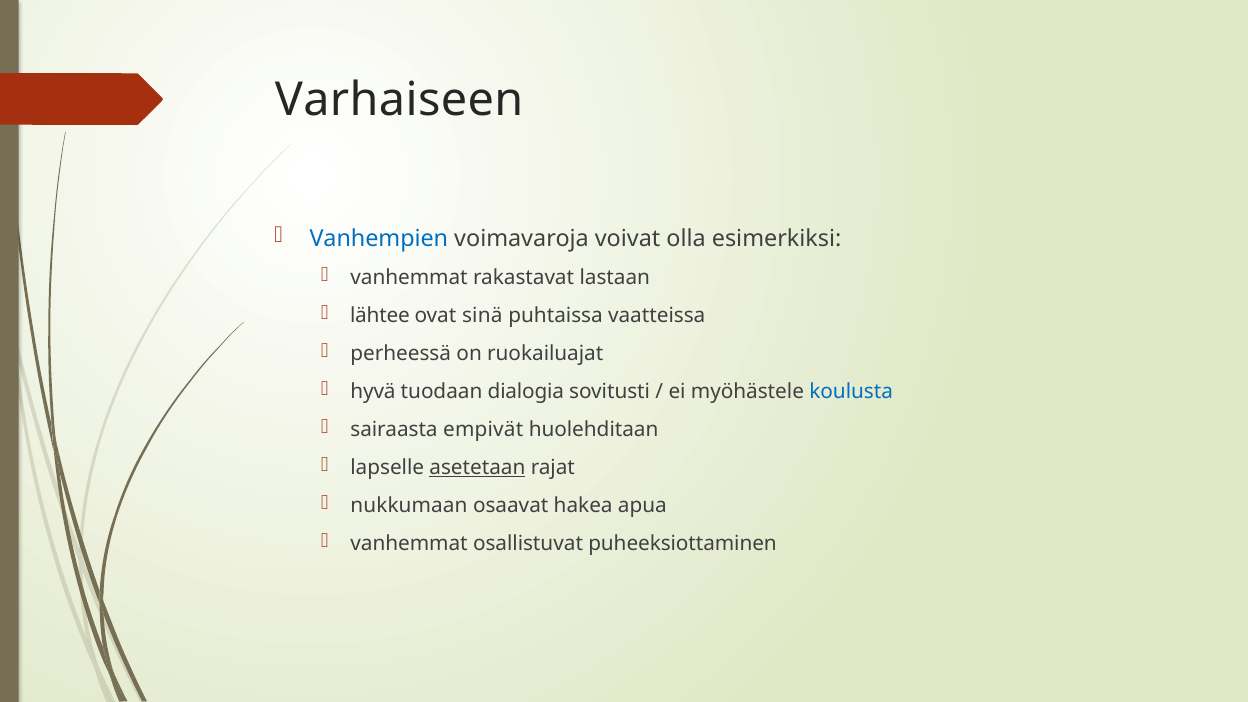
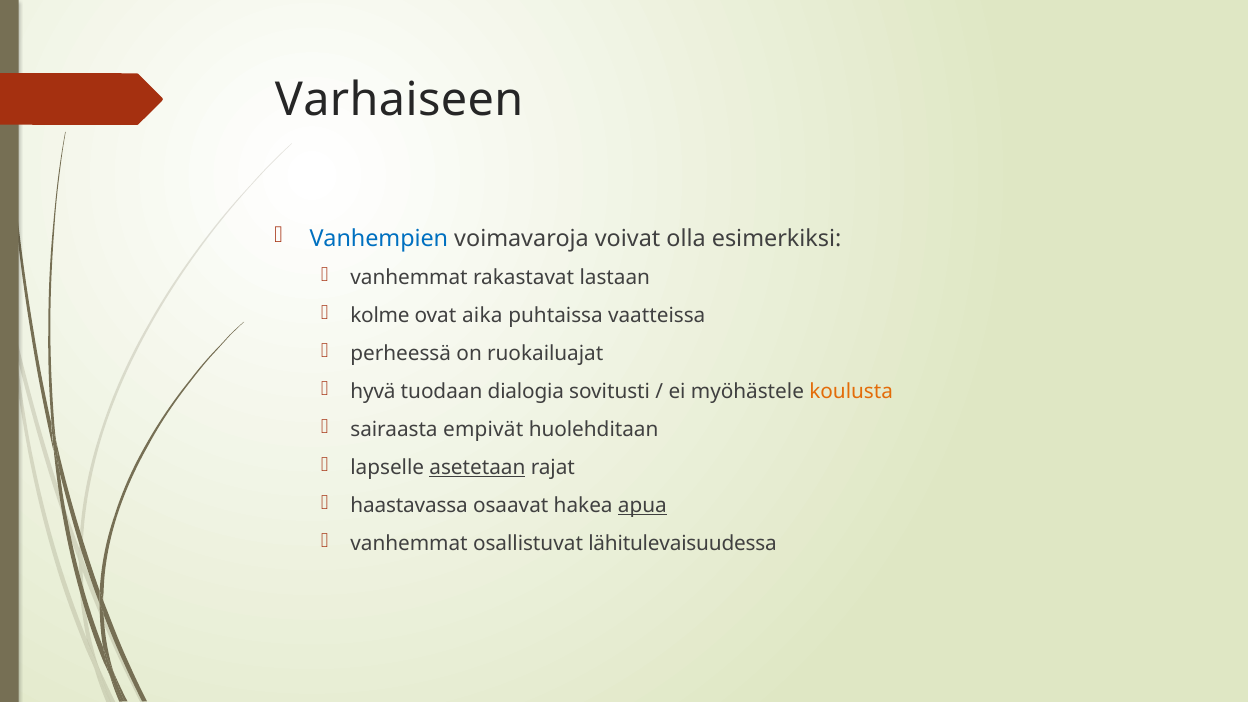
lähtee: lähtee -> kolme
sinä: sinä -> aika
koulusta colour: blue -> orange
nukkumaan: nukkumaan -> haastavassa
apua underline: none -> present
puheeksiottaminen: puheeksiottaminen -> lähitulevaisuudessa
